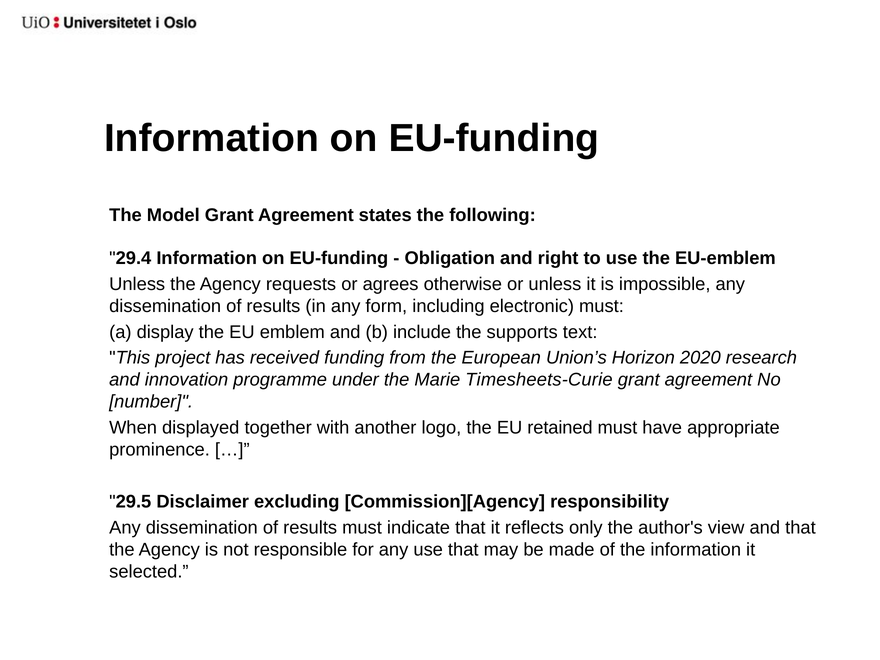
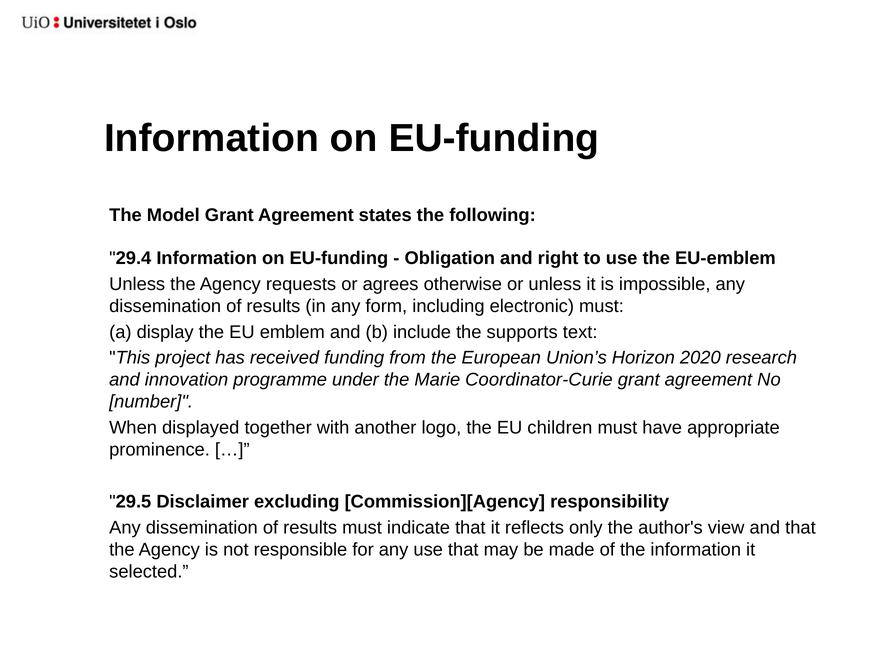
Timesheets-Curie: Timesheets-Curie -> Coordinator-Curie
retained: retained -> children
